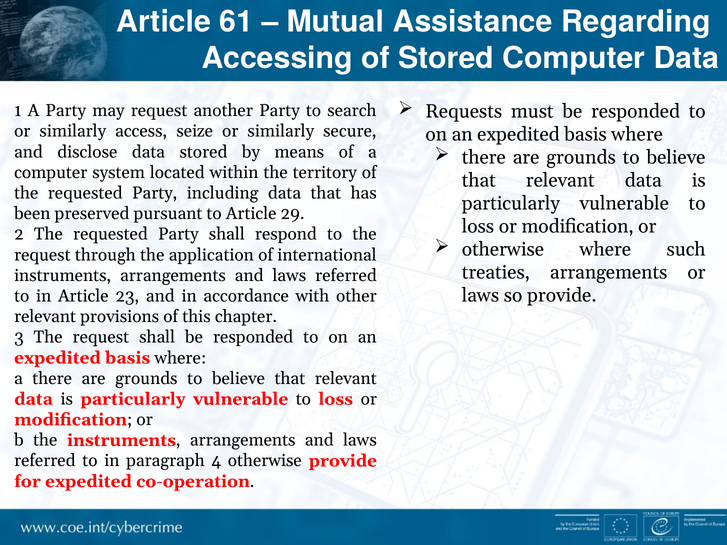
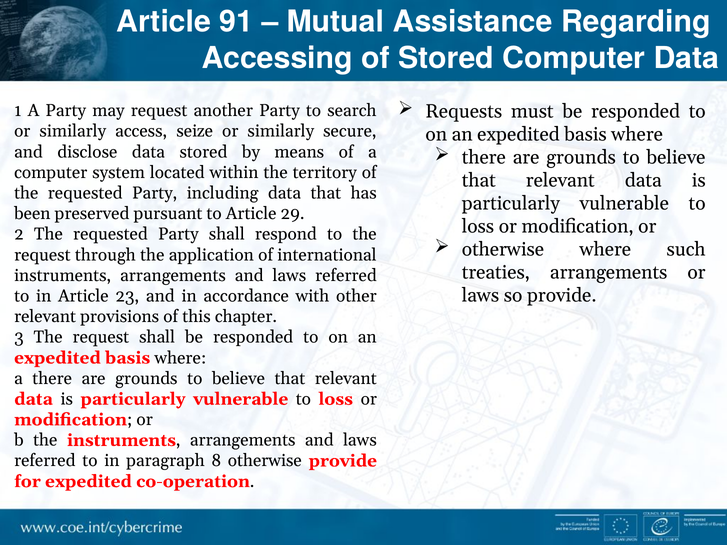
61: 61 -> 91
4: 4 -> 8
